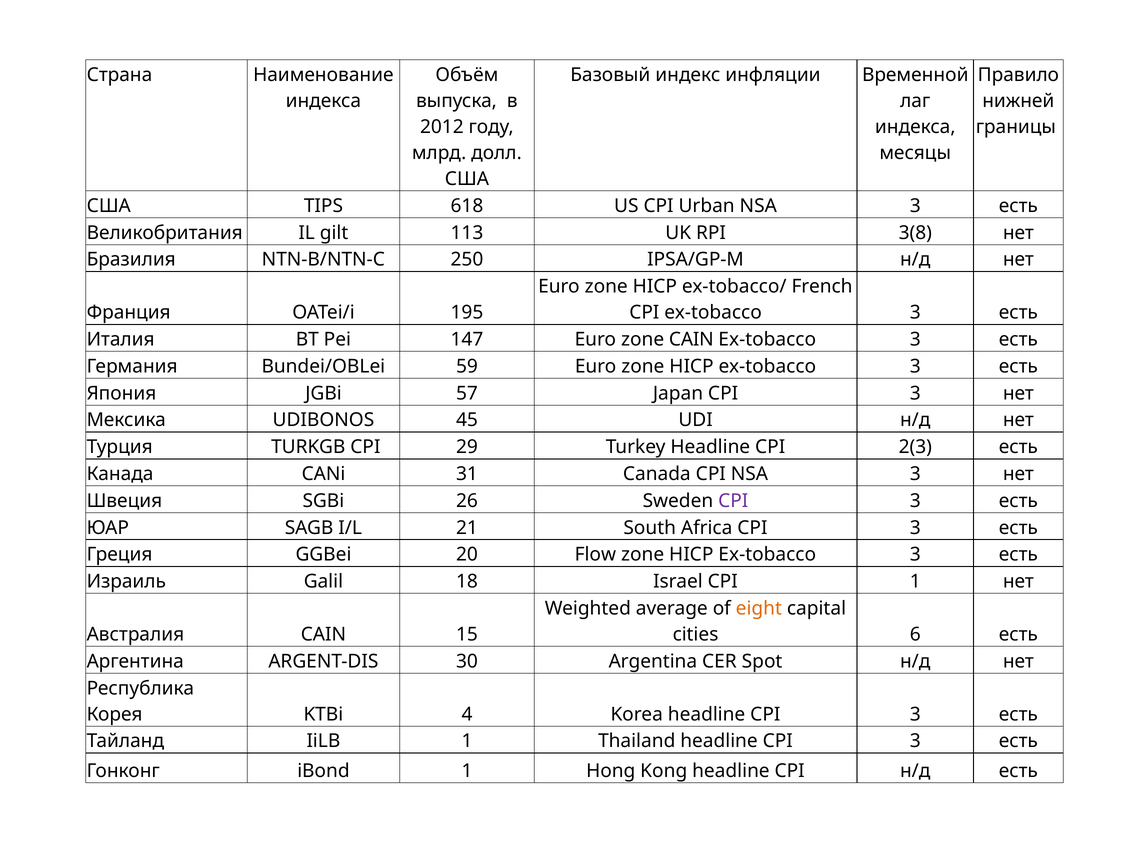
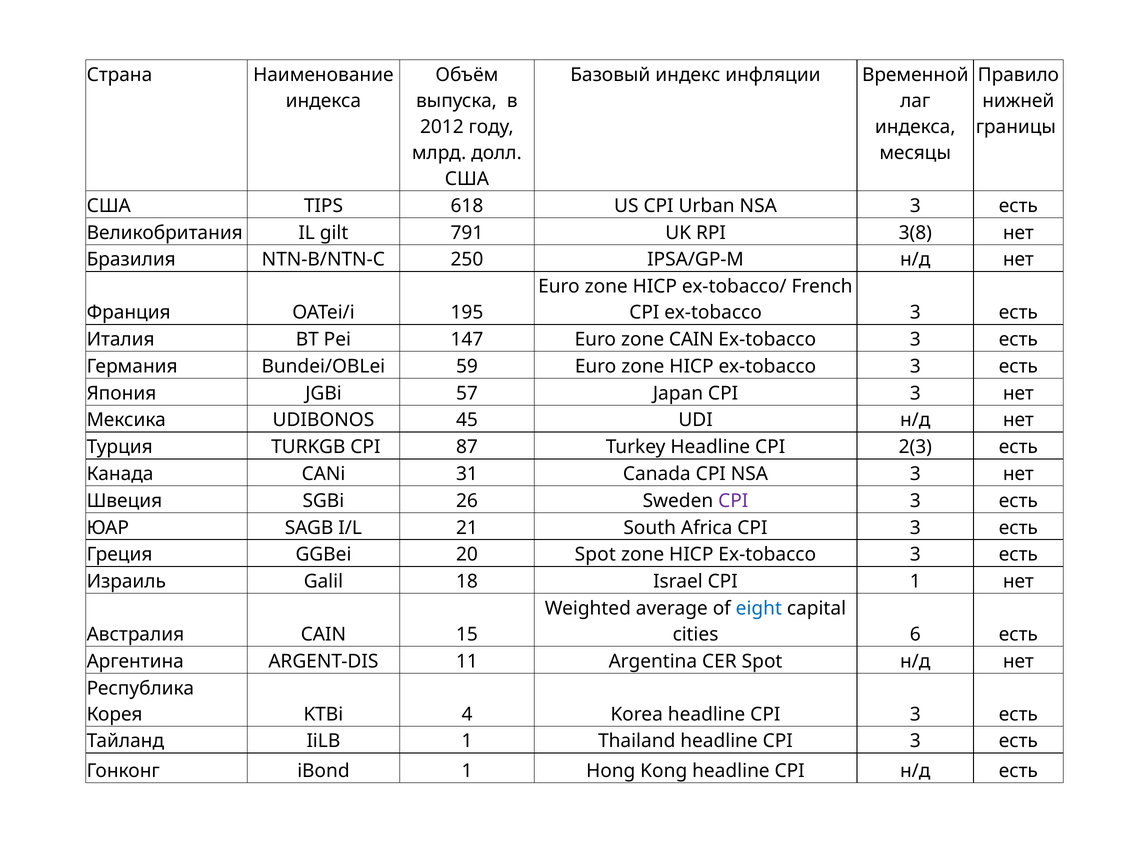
113: 113 -> 791
29: 29 -> 87
20 Flow: Flow -> Spot
eight colour: orange -> blue
30: 30 -> 11
